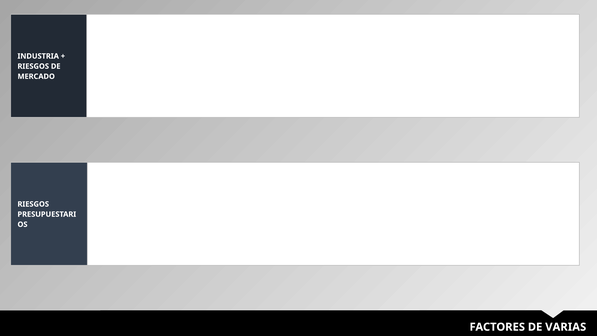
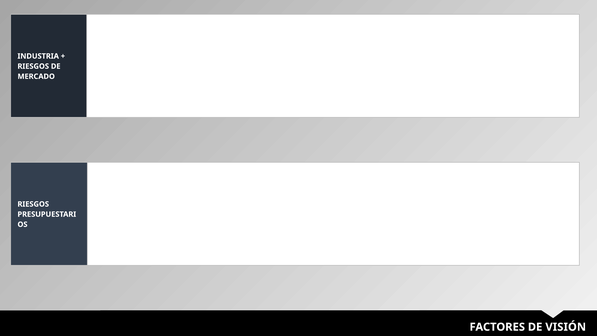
VARIAS: VARIAS -> VISIÓN
